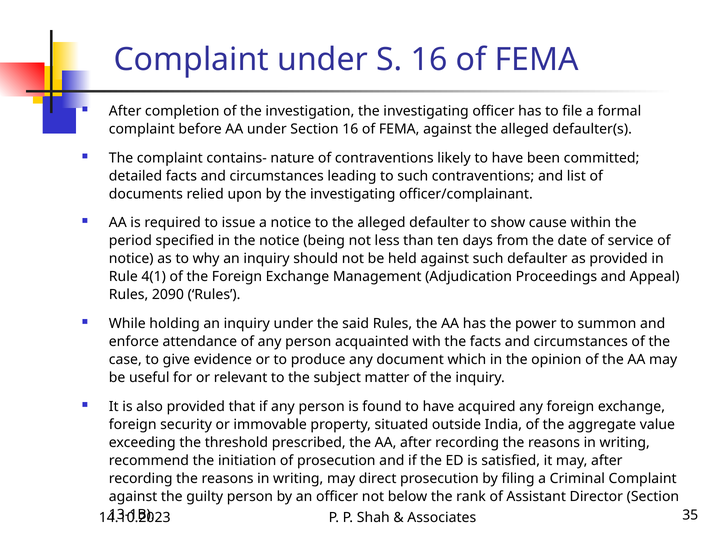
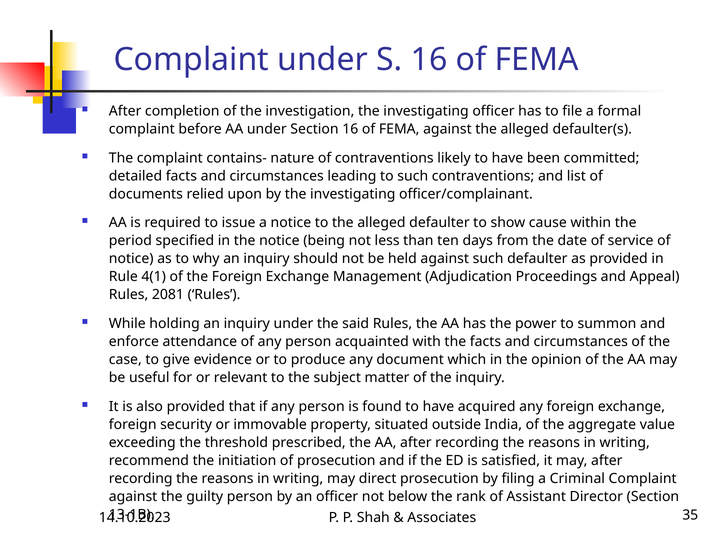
2090: 2090 -> 2081
